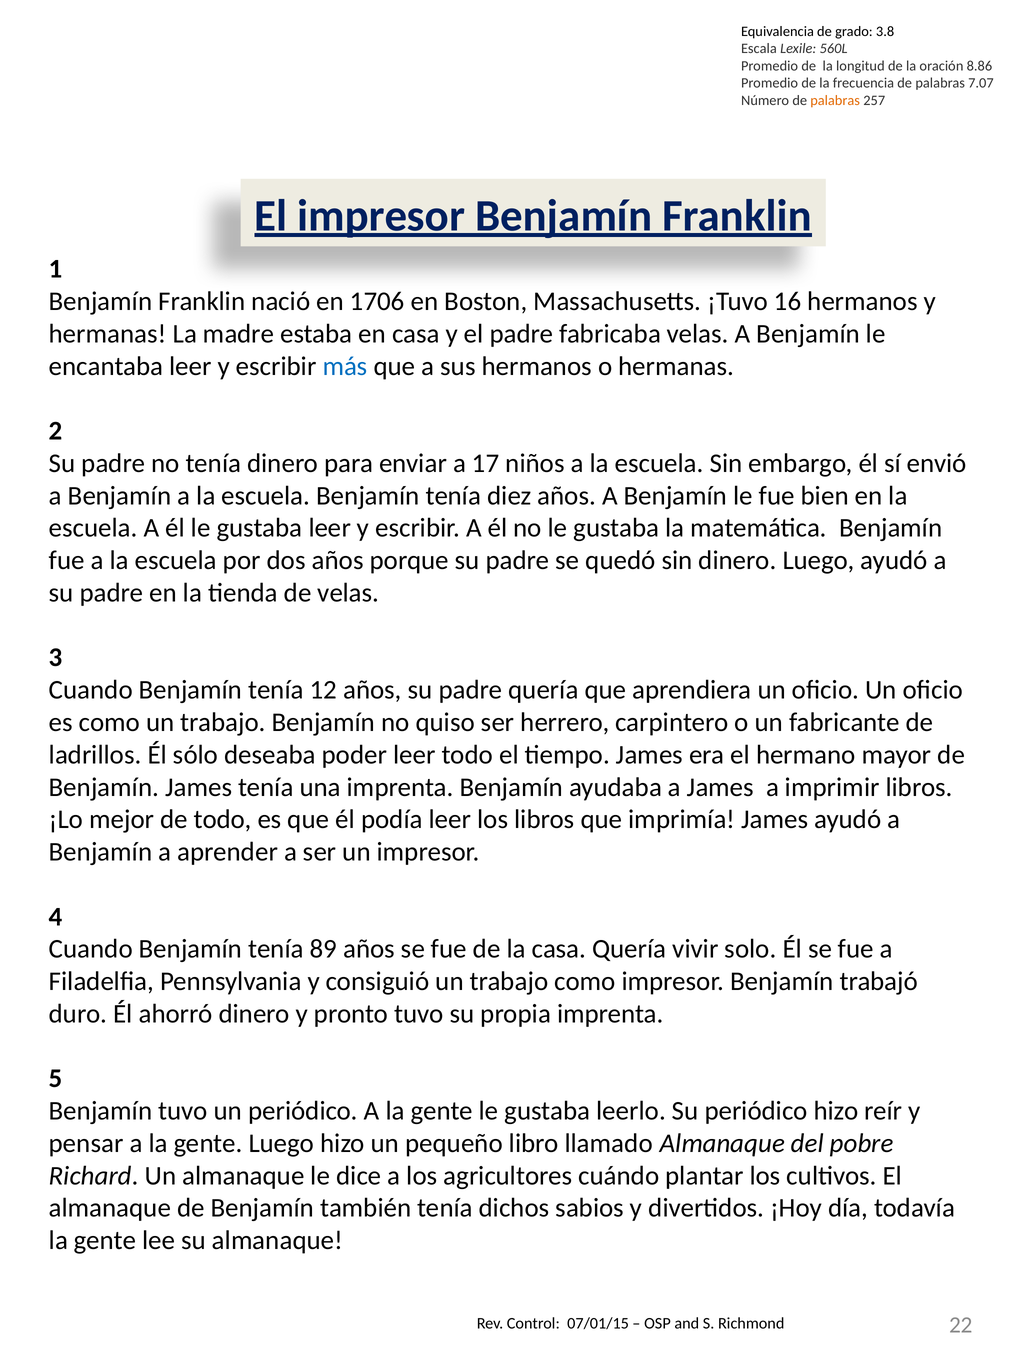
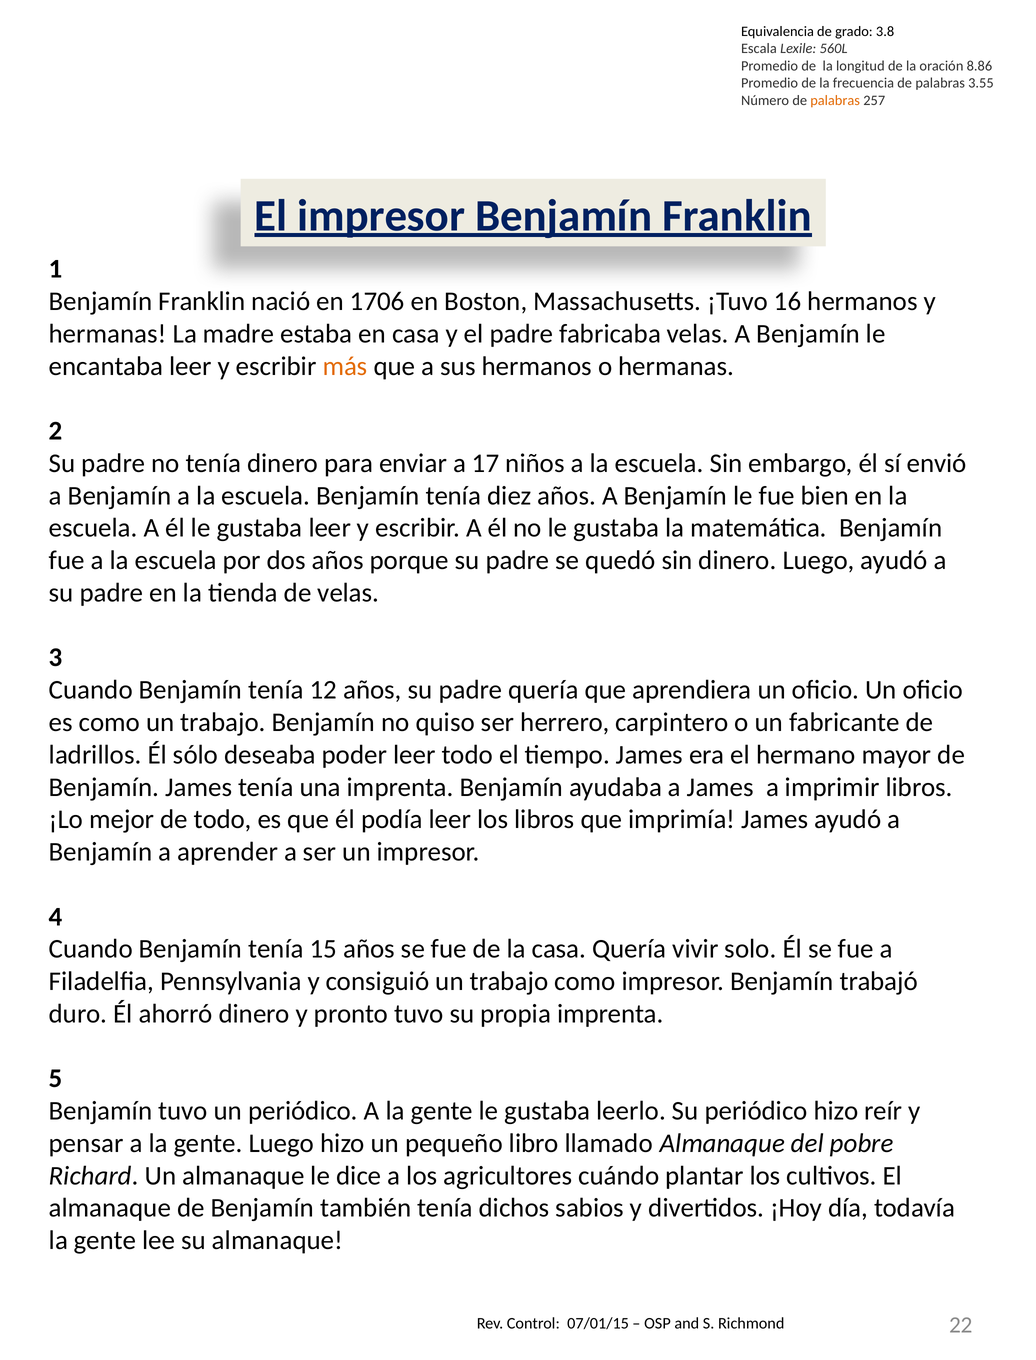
7.07: 7.07 -> 3.55
más colour: blue -> orange
89: 89 -> 15
